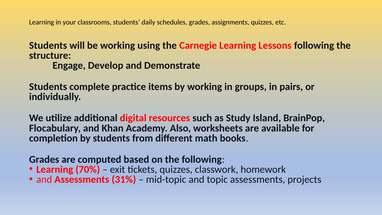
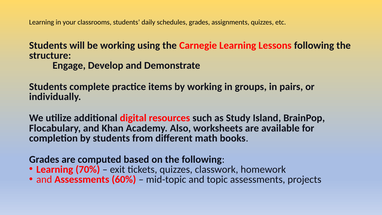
31%: 31% -> 60%
